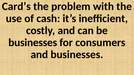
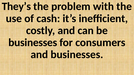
Card’s: Card’s -> They’s
